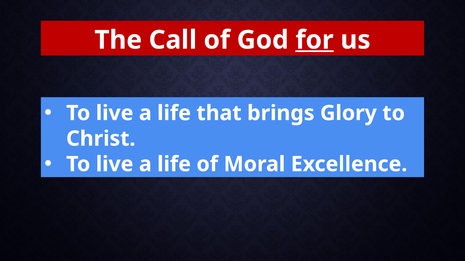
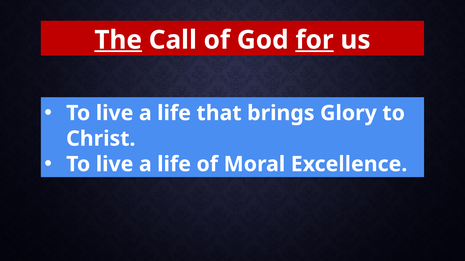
The underline: none -> present
